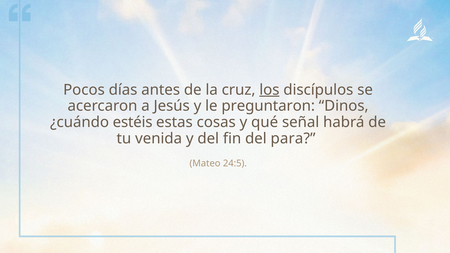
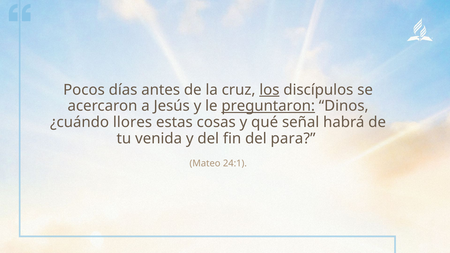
preguntaron underline: none -> present
estéis: estéis -> llores
24:5: 24:5 -> 24:1
